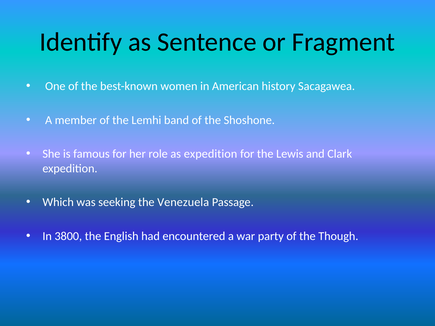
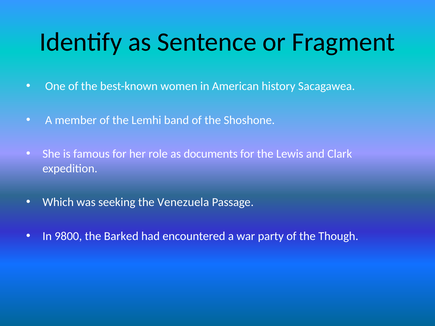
as expedition: expedition -> documents
3800: 3800 -> 9800
English: English -> Barked
